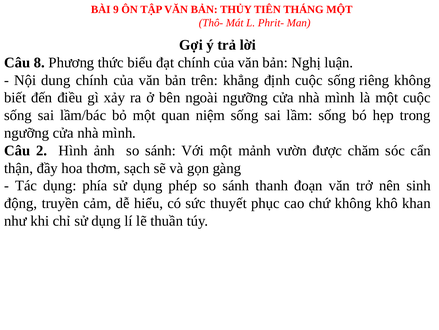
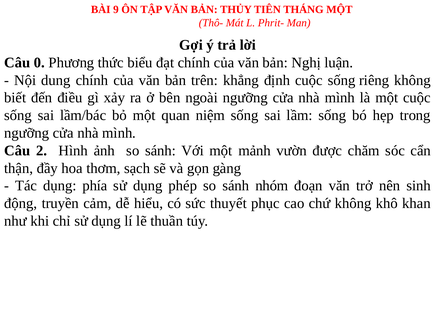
8: 8 -> 0
thanh: thanh -> nhóm
